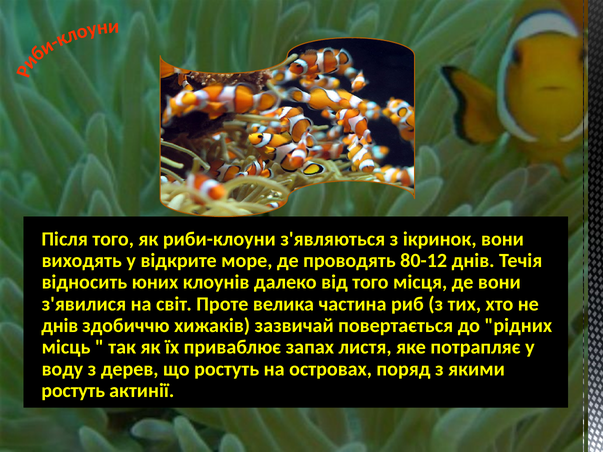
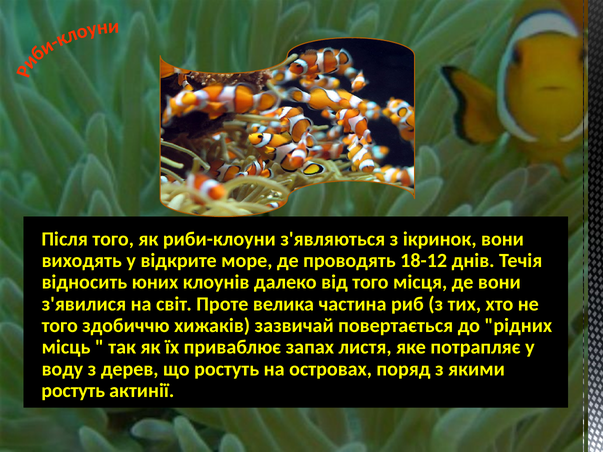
80-12: 80-12 -> 18-12
днів at (60, 326): днів -> того
